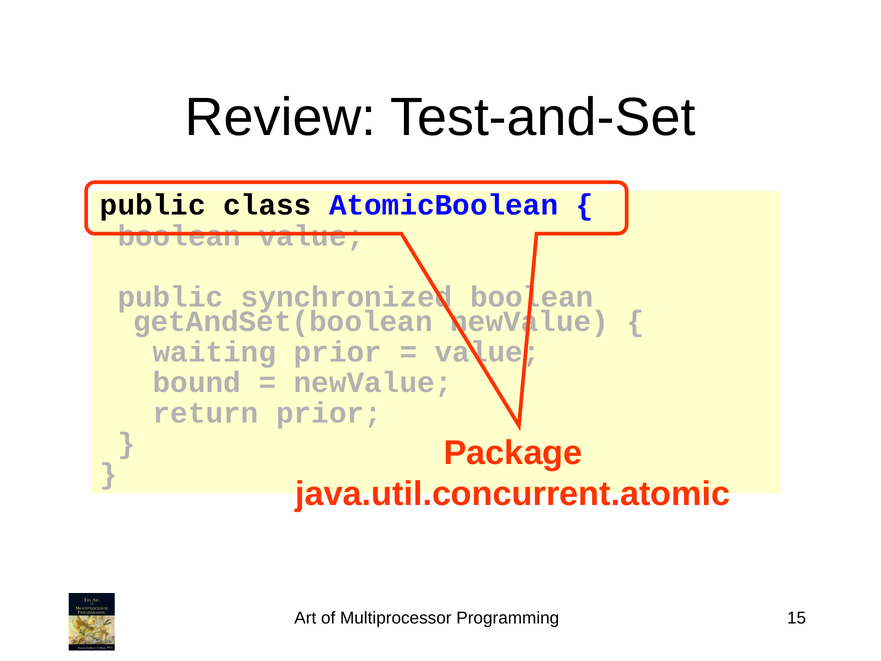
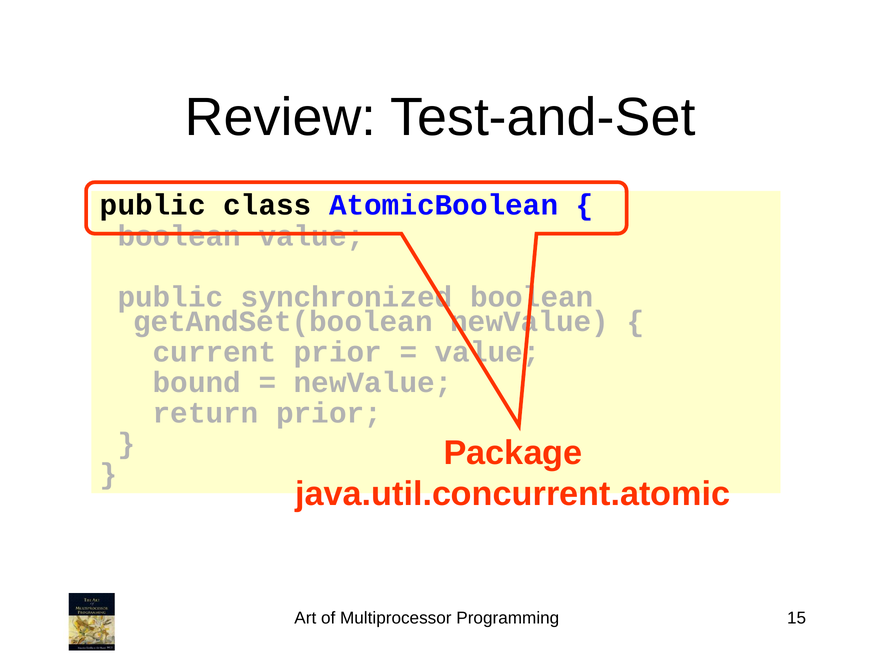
waiting: waiting -> current
